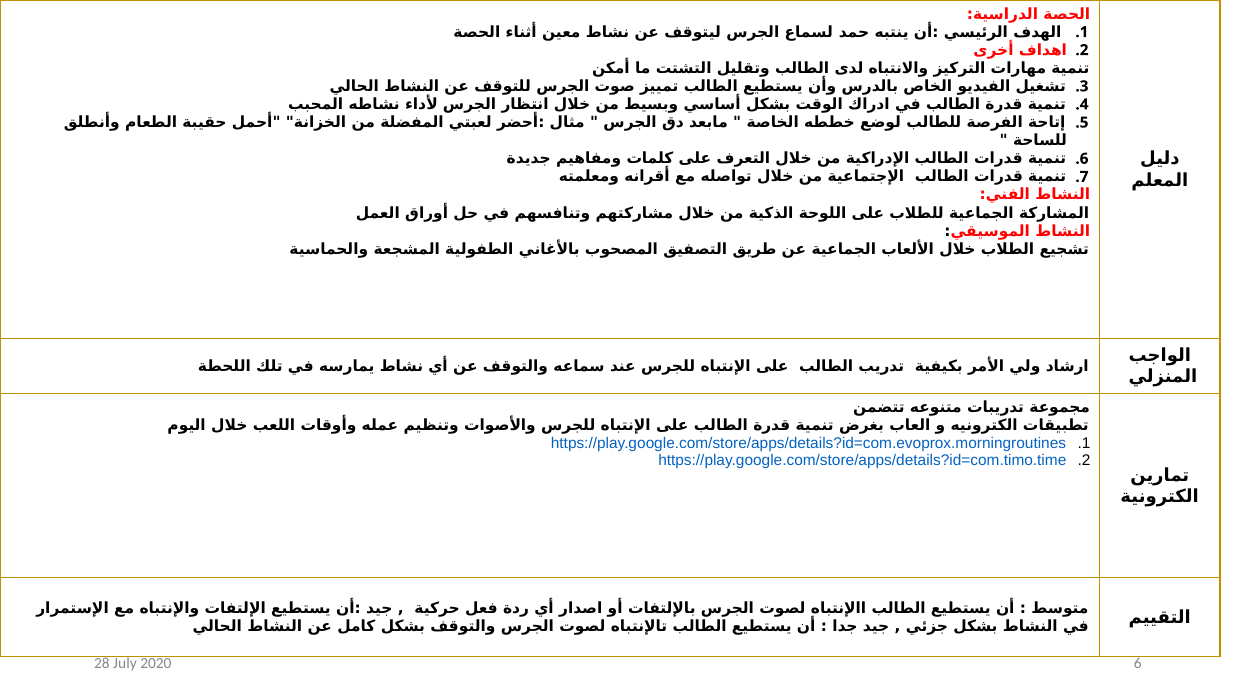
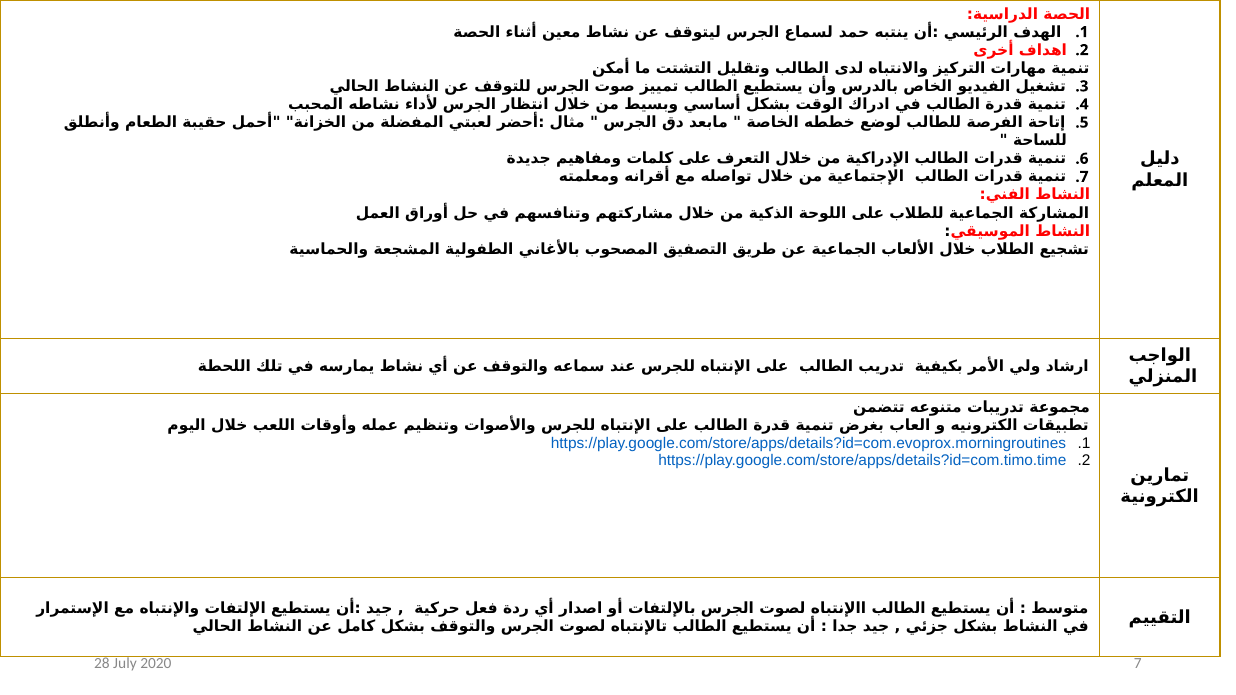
6: 6 -> 7
